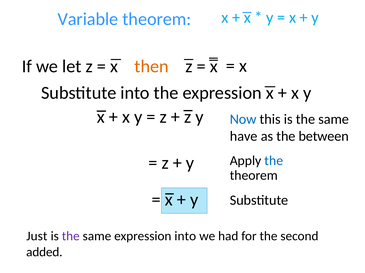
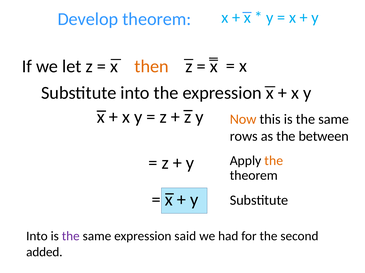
Variable: Variable -> Develop
Now colour: blue -> orange
have: have -> rows
the at (274, 161) colour: blue -> orange
Just at (37, 237): Just -> Into
expression into: into -> said
